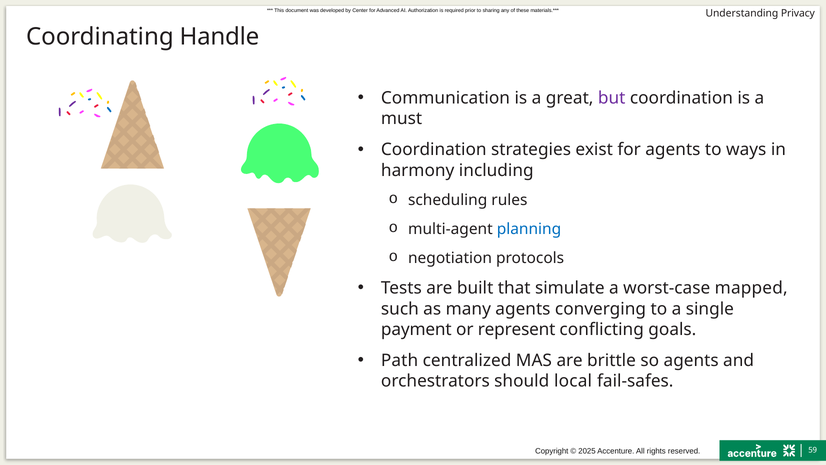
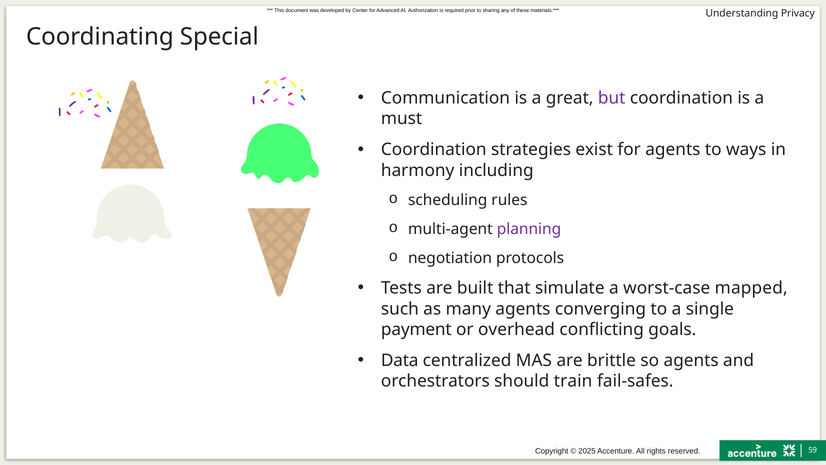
Handle: Handle -> Special
planning colour: blue -> purple
represent: represent -> overhead
Path: Path -> Data
local: local -> train
